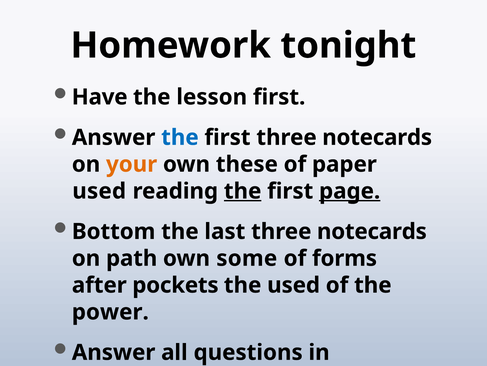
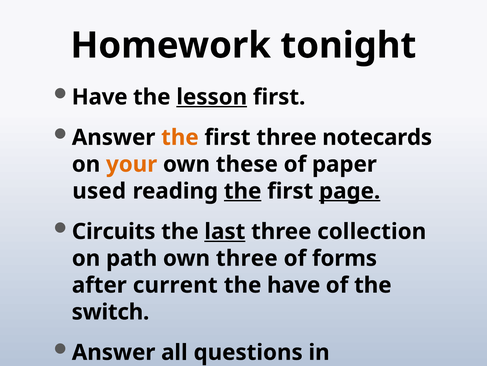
lesson underline: none -> present
the at (180, 137) colour: blue -> orange
Bottom: Bottom -> Circuits
last underline: none -> present
notecards at (372, 231): notecards -> collection
own some: some -> three
pockets: pockets -> current
the used: used -> have
power: power -> switch
